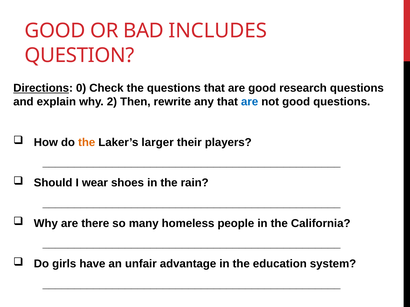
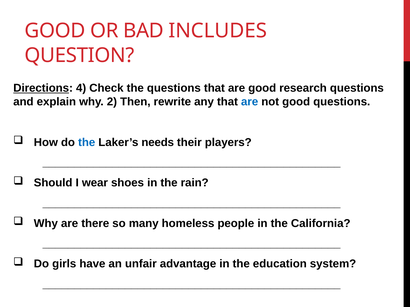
0: 0 -> 4
the at (87, 143) colour: orange -> blue
larger: larger -> needs
